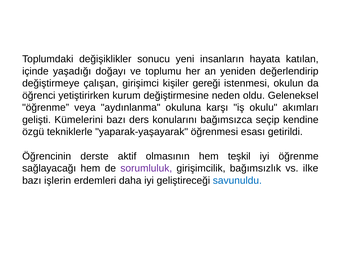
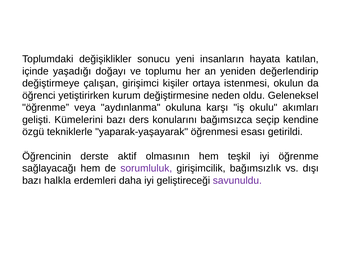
gereği: gereği -> ortaya
ilke: ilke -> dışı
işlerin: işlerin -> halkla
savunuldu colour: blue -> purple
